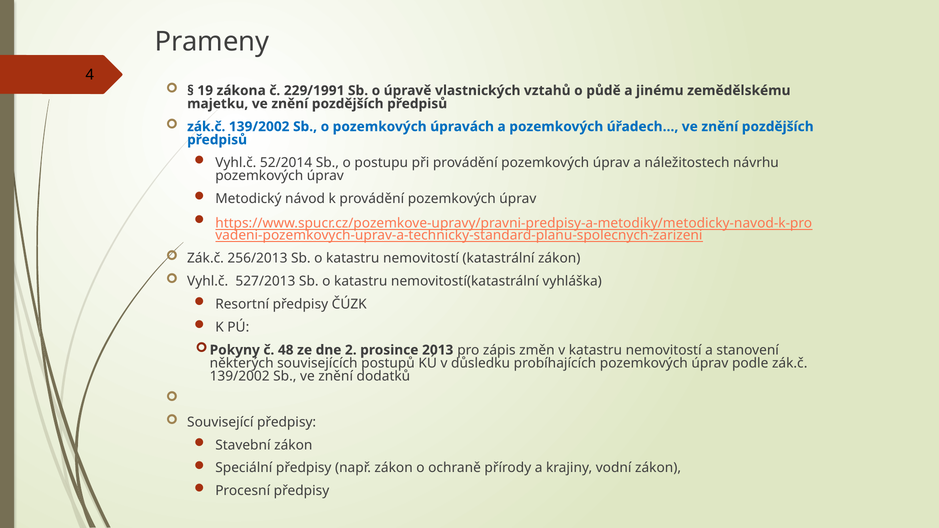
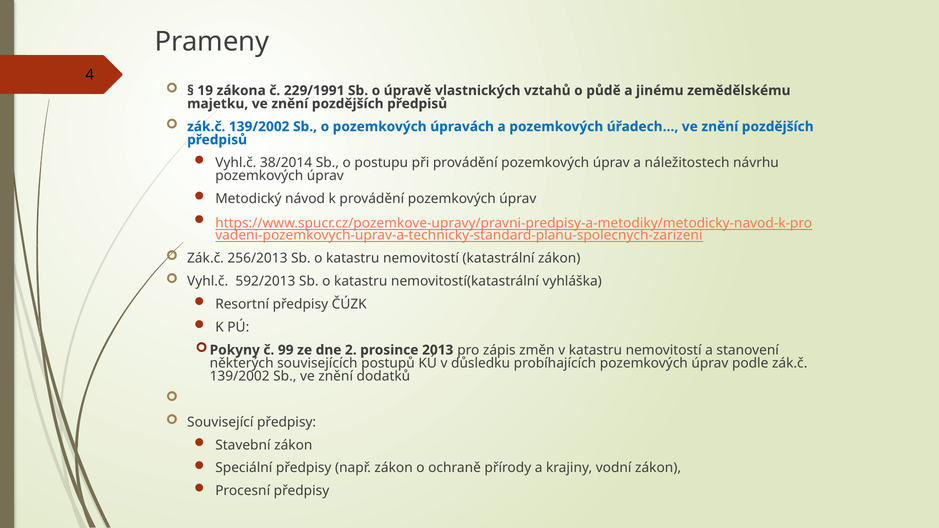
52/2014: 52/2014 -> 38/2014
527/2013: 527/2013 -> 592/2013
48: 48 -> 99
